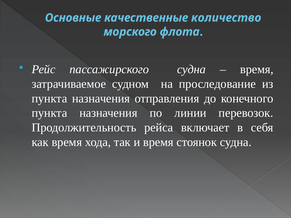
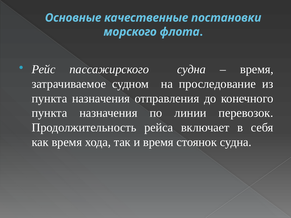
количество: количество -> постановки
